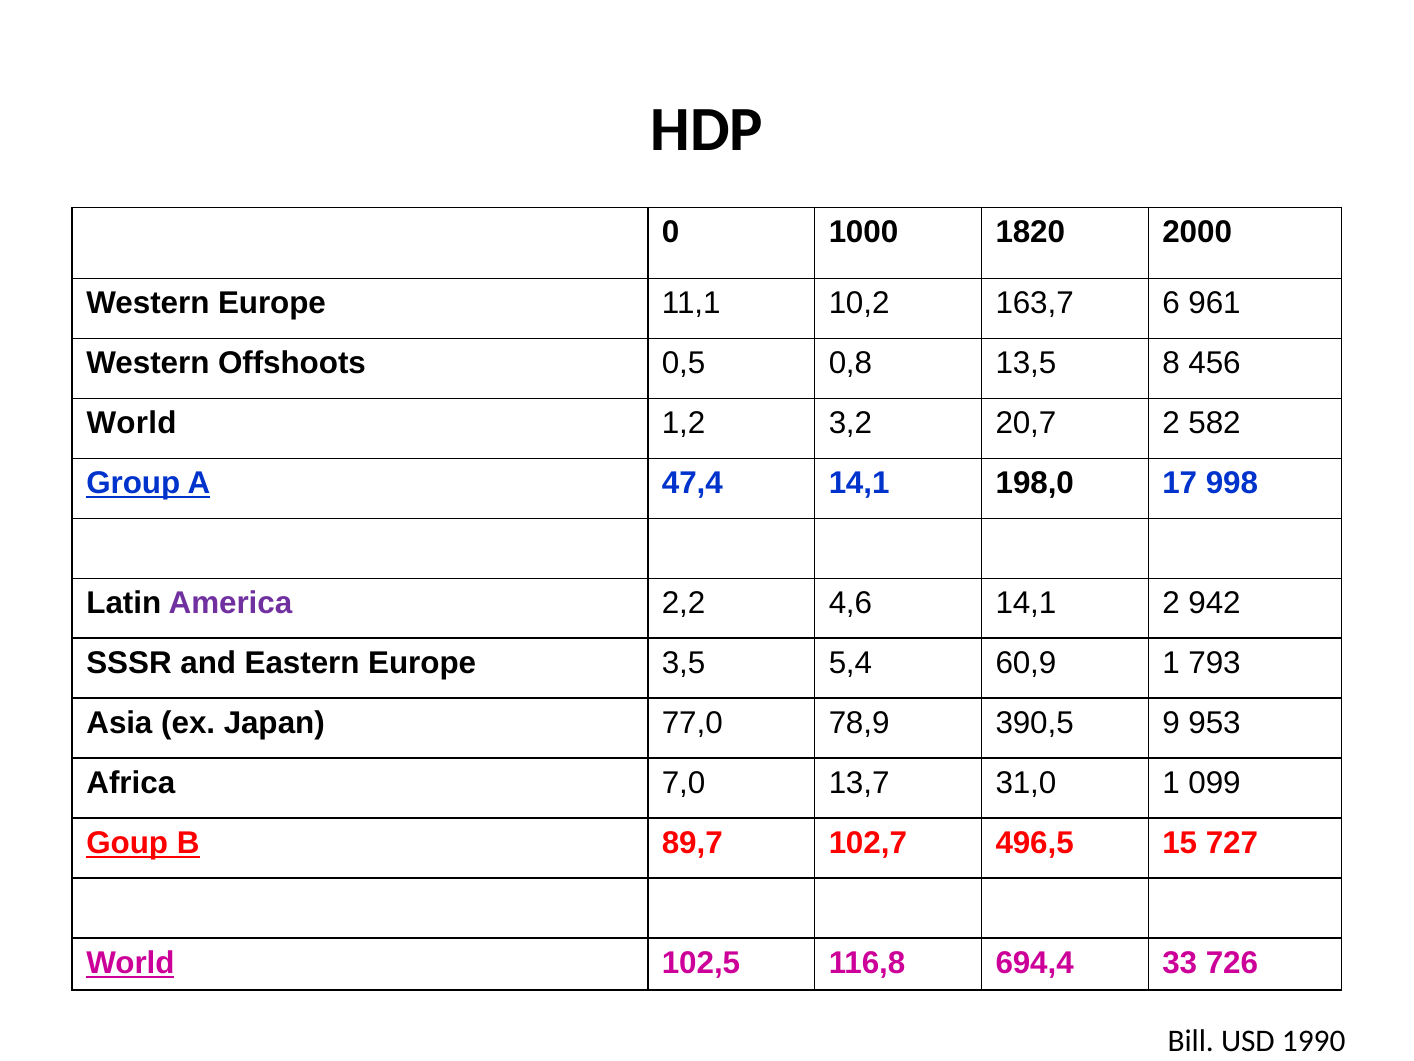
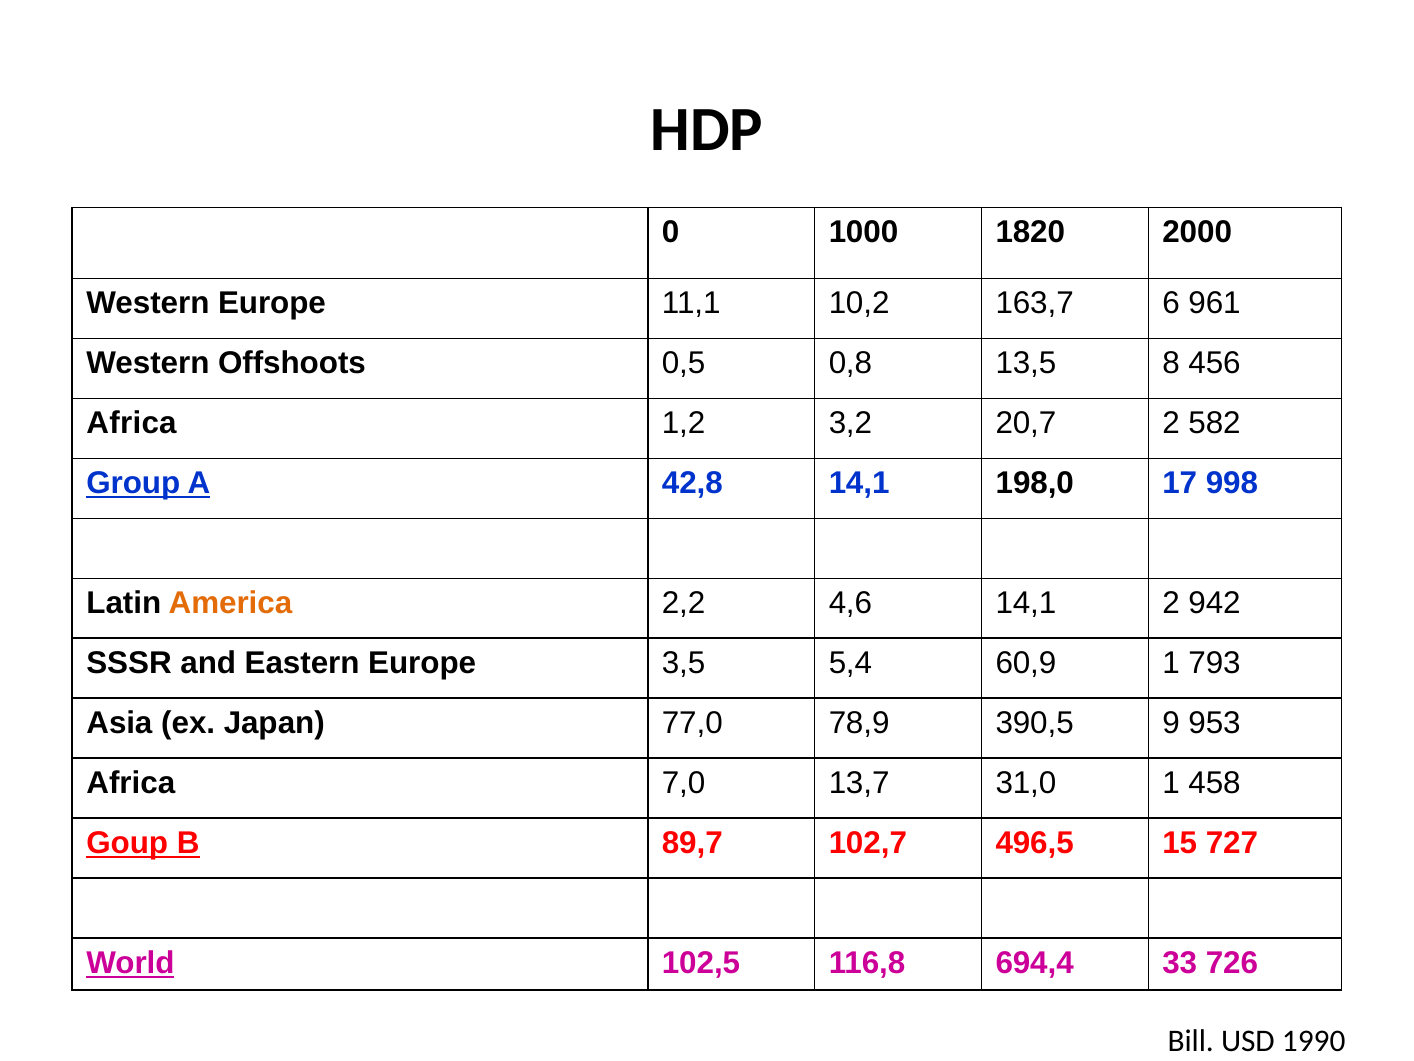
World at (132, 423): World -> Africa
47,4: 47,4 -> 42,8
America colour: purple -> orange
099: 099 -> 458
